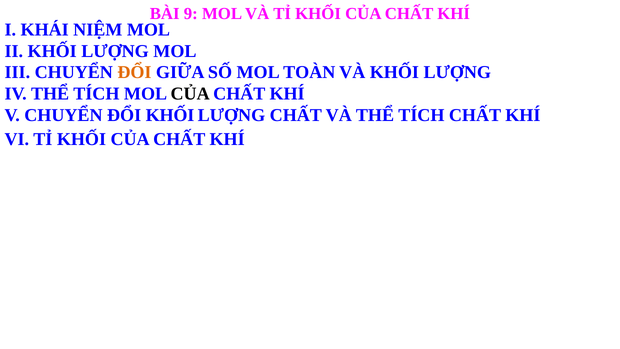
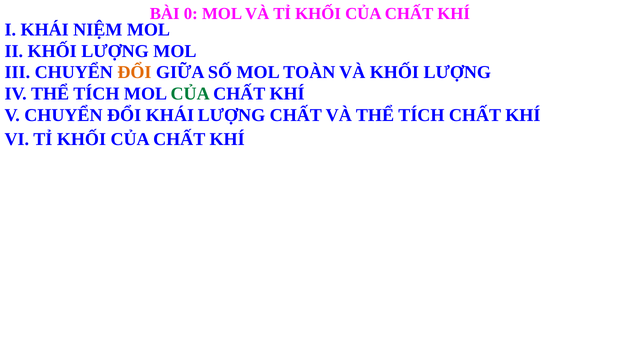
9: 9 -> 0
CỦA at (190, 94) colour: black -> green
ĐỔI KHỐI: KHỐI -> KHÁI
